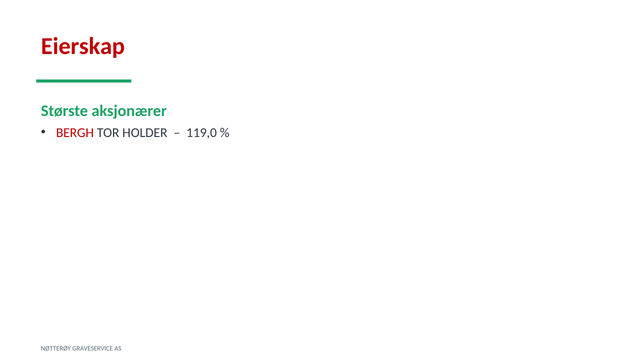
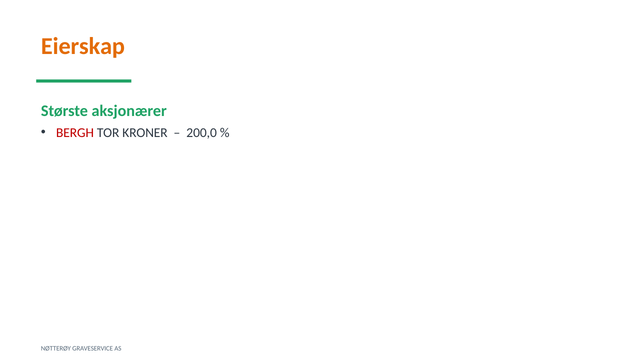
Eierskap colour: red -> orange
HOLDER: HOLDER -> KRONER
119,0: 119,0 -> 200,0
